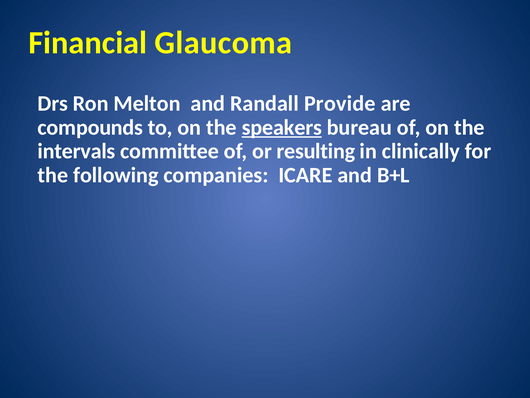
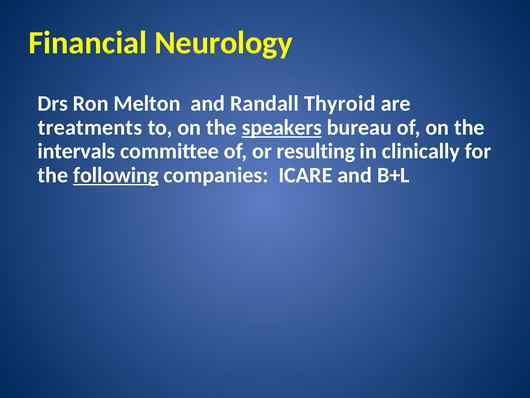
Glaucoma: Glaucoma -> Neurology
Provide: Provide -> Thyroid
compounds: compounds -> treatments
following underline: none -> present
